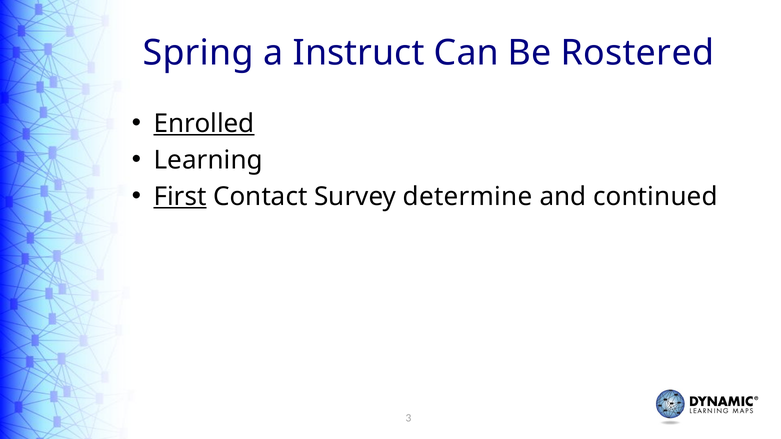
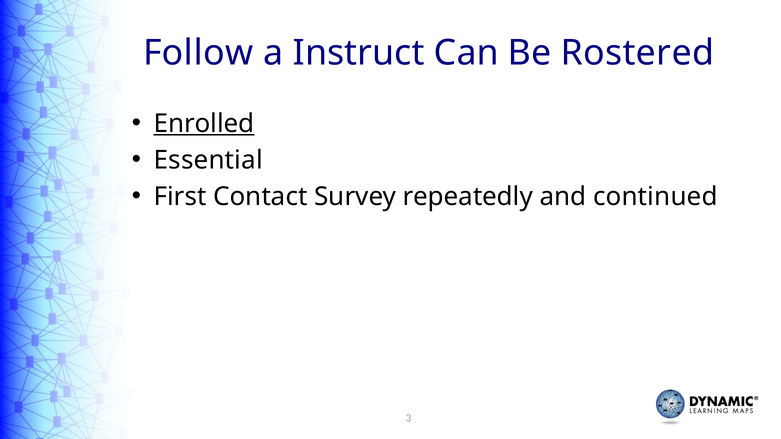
Spring: Spring -> Follow
Learning: Learning -> Essential
First underline: present -> none
determine: determine -> repeatedly
